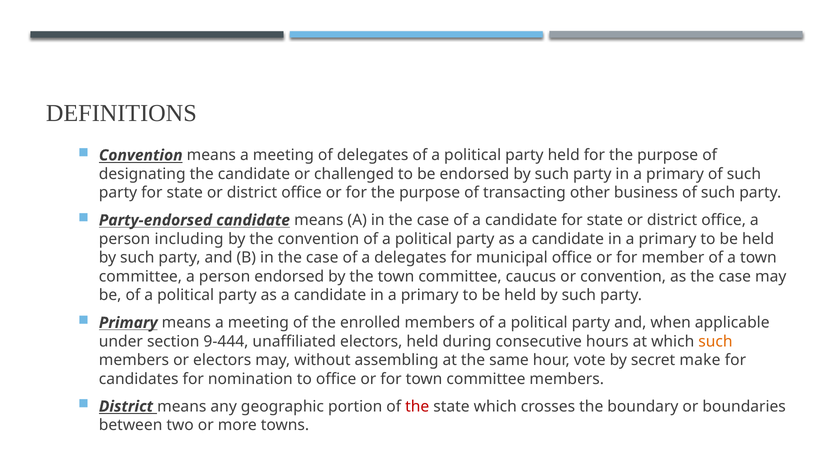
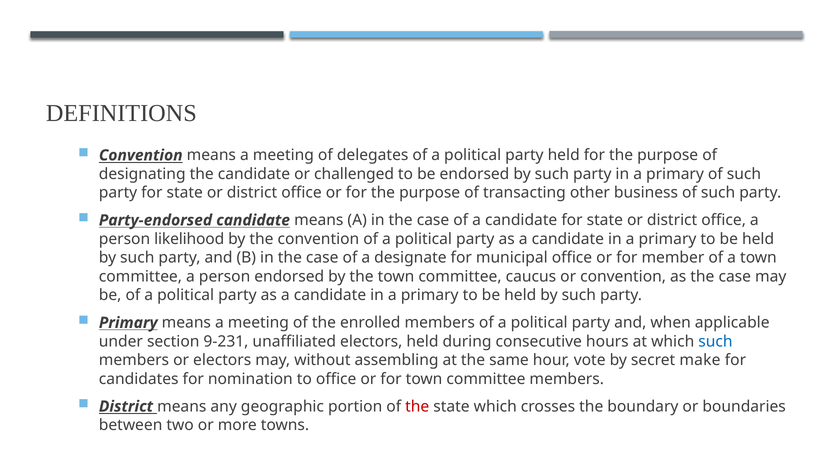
including: including -> likelihood
a delegates: delegates -> designate
9-444: 9-444 -> 9-231
such at (715, 341) colour: orange -> blue
